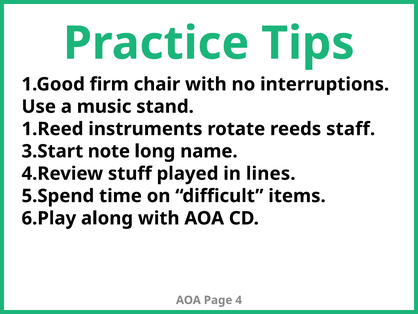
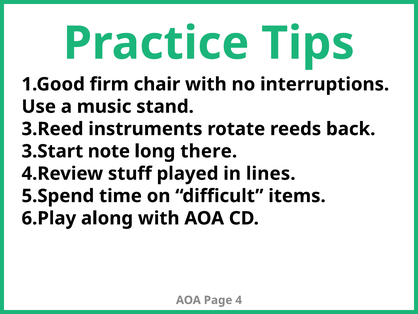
1.Reed: 1.Reed -> 3.Reed
staff: staff -> back
name: name -> there
